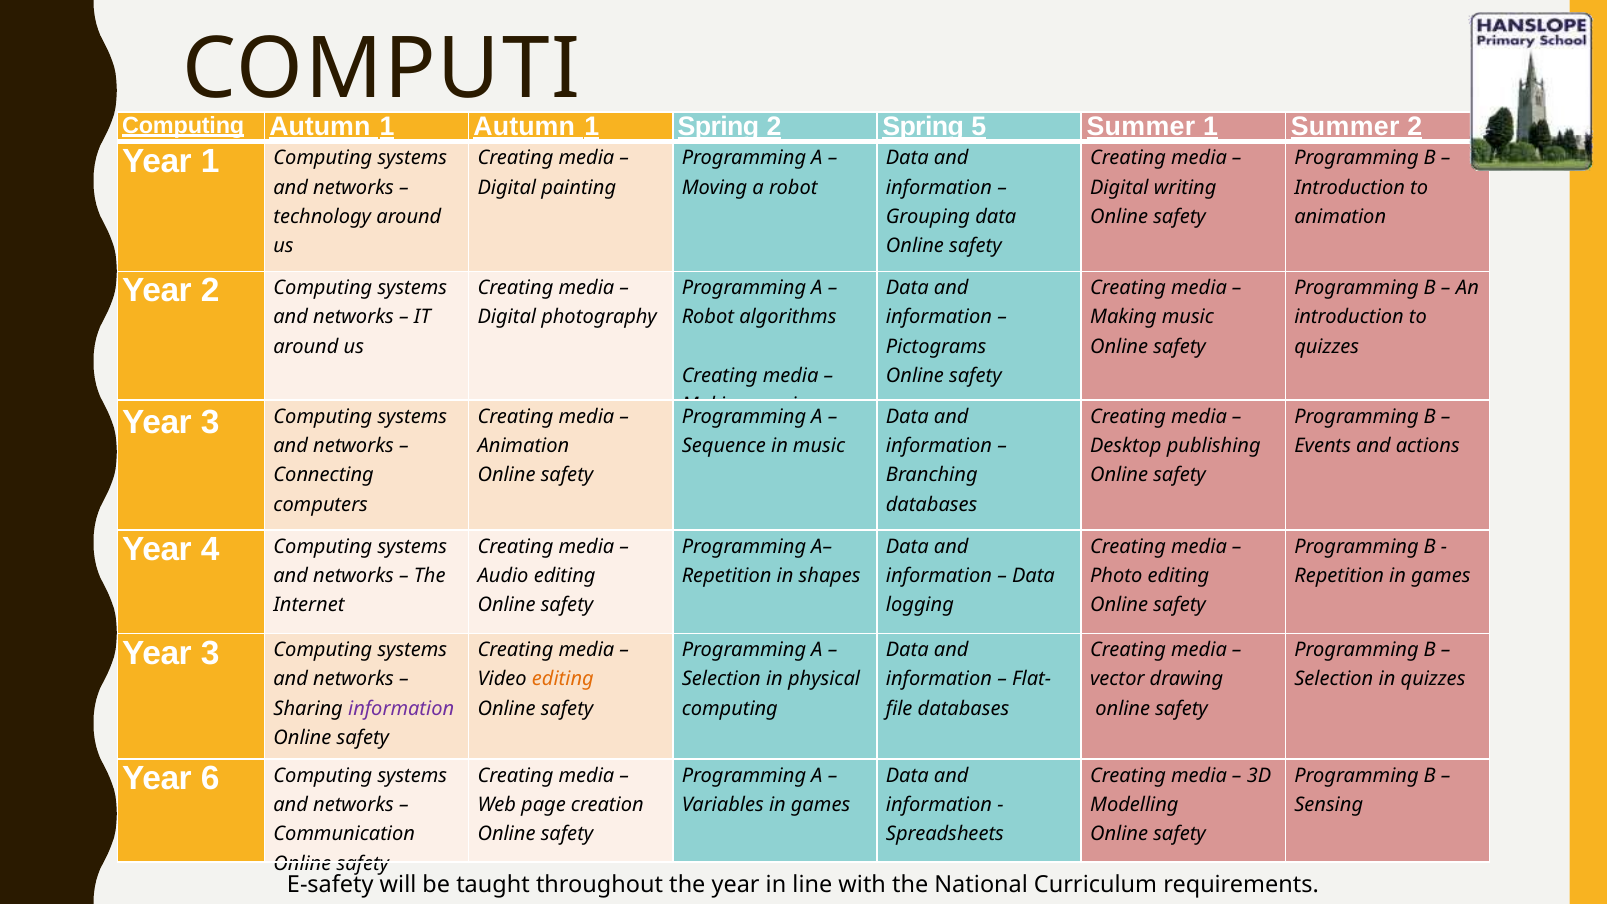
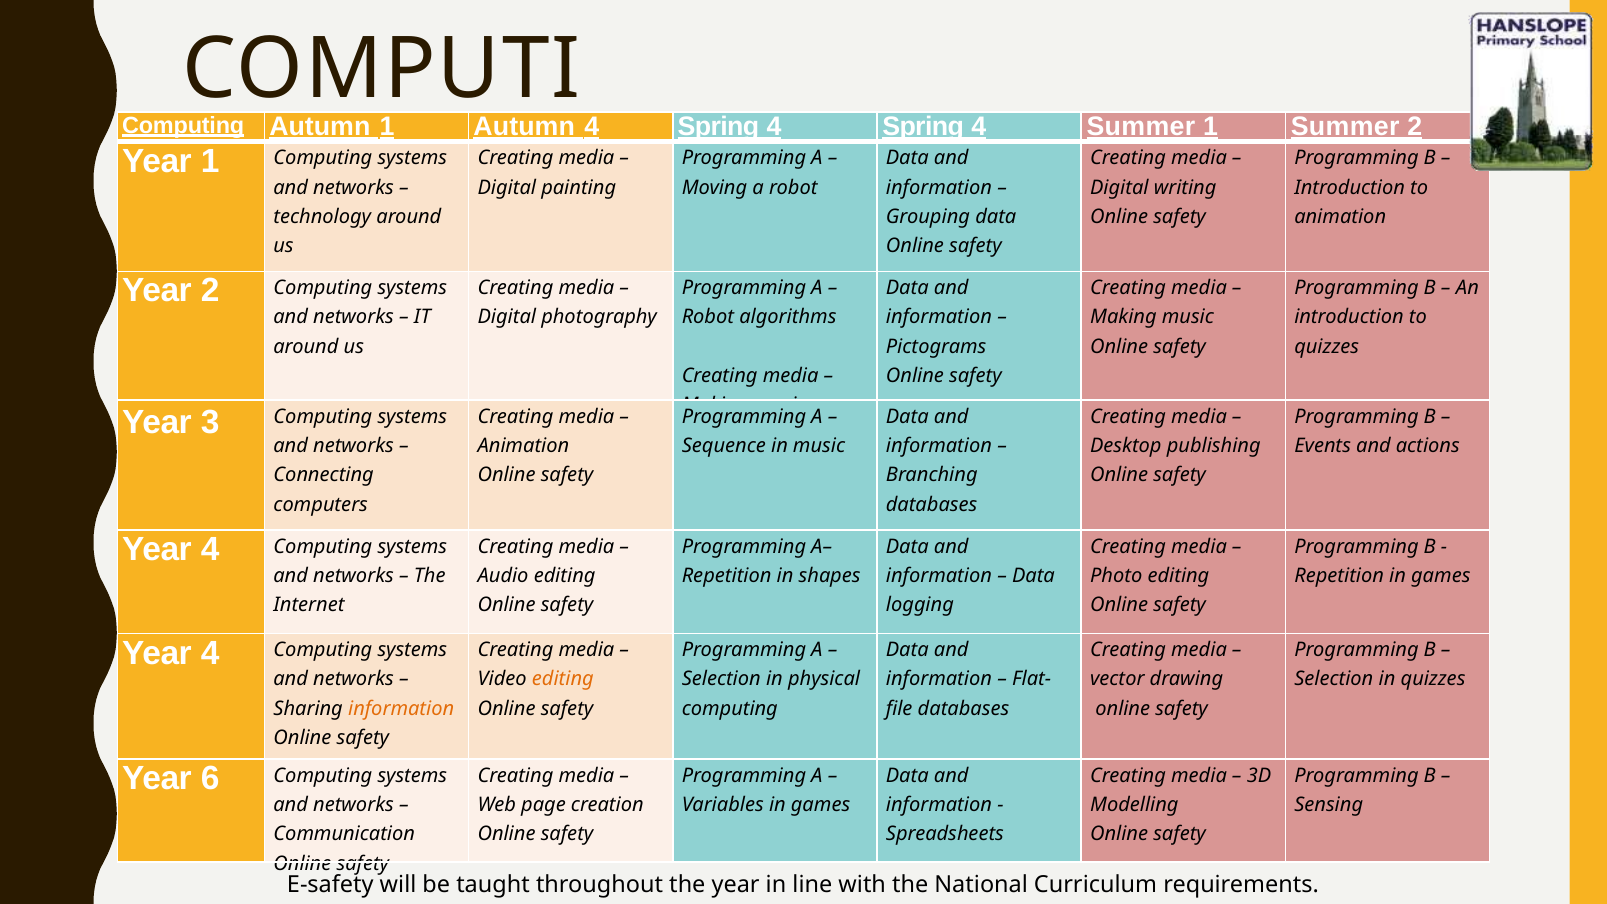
1 at (592, 127): 1 -> 4
2 at (774, 127): 2 -> 4
5 at (979, 127): 5 -> 4
3 at (210, 653): 3 -> 4
information at (401, 708) colour: purple -> orange
